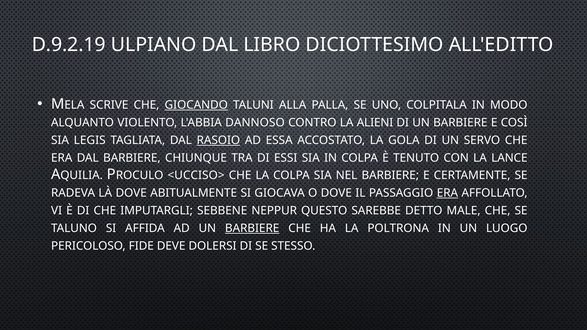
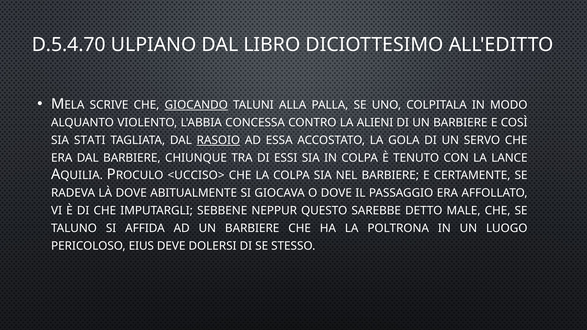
D.9.2.19: D.9.2.19 -> D.5.4.70
DANNOSO: DANNOSO -> CONCESSA
LEGIS: LEGIS -> STATI
ERA at (447, 193) underline: present -> none
BARBIERE at (252, 228) underline: present -> none
FIDE: FIDE -> EIUS
